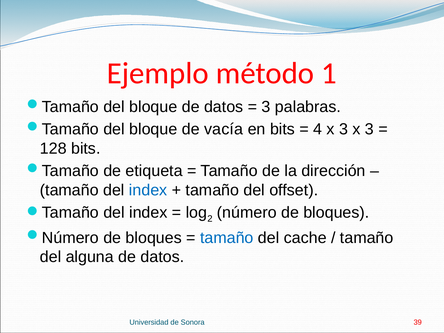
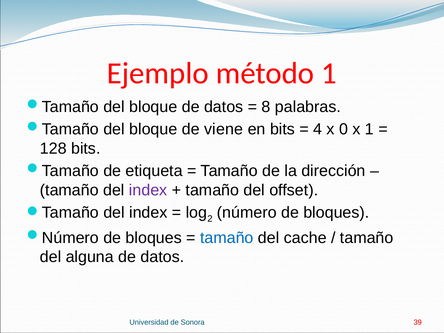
3 at (266, 107): 3 -> 8
vacía: vacía -> viene
4 x 3: 3 -> 0
3 at (369, 129): 3 -> 1
index at (148, 190) colour: blue -> purple
